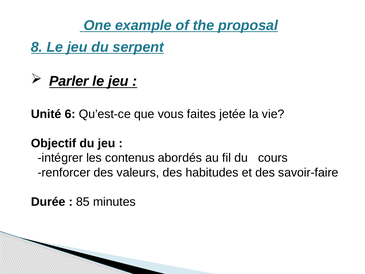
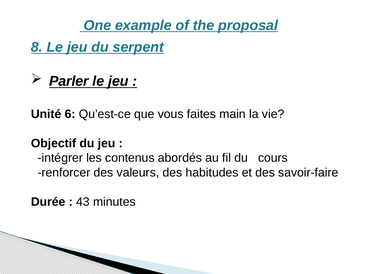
jetée: jetée -> main
85: 85 -> 43
